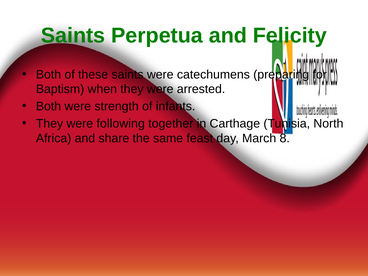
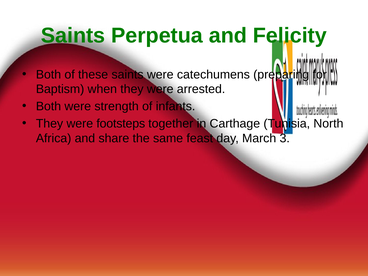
following: following -> footsteps
8: 8 -> 3
